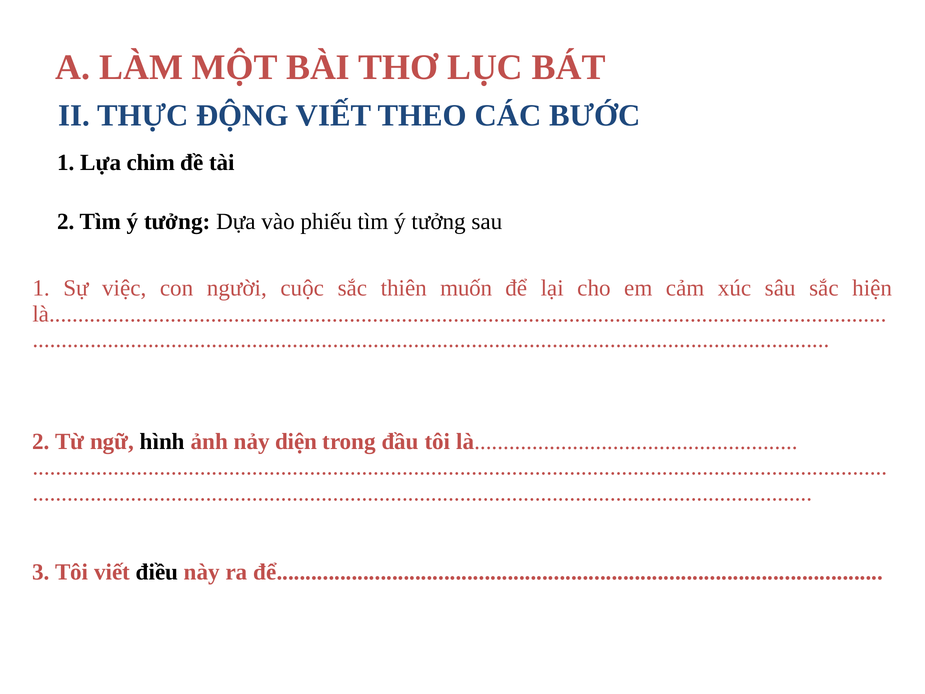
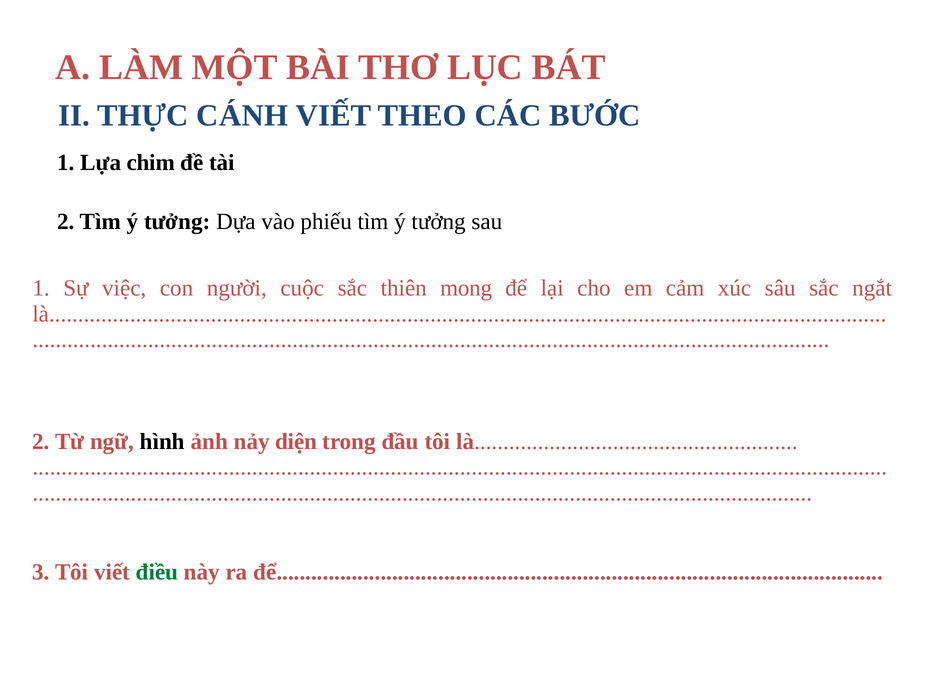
ĐỘNG: ĐỘNG -> CÁNH
muốn: muốn -> mong
hiện: hiện -> ngắt
điều colour: black -> green
